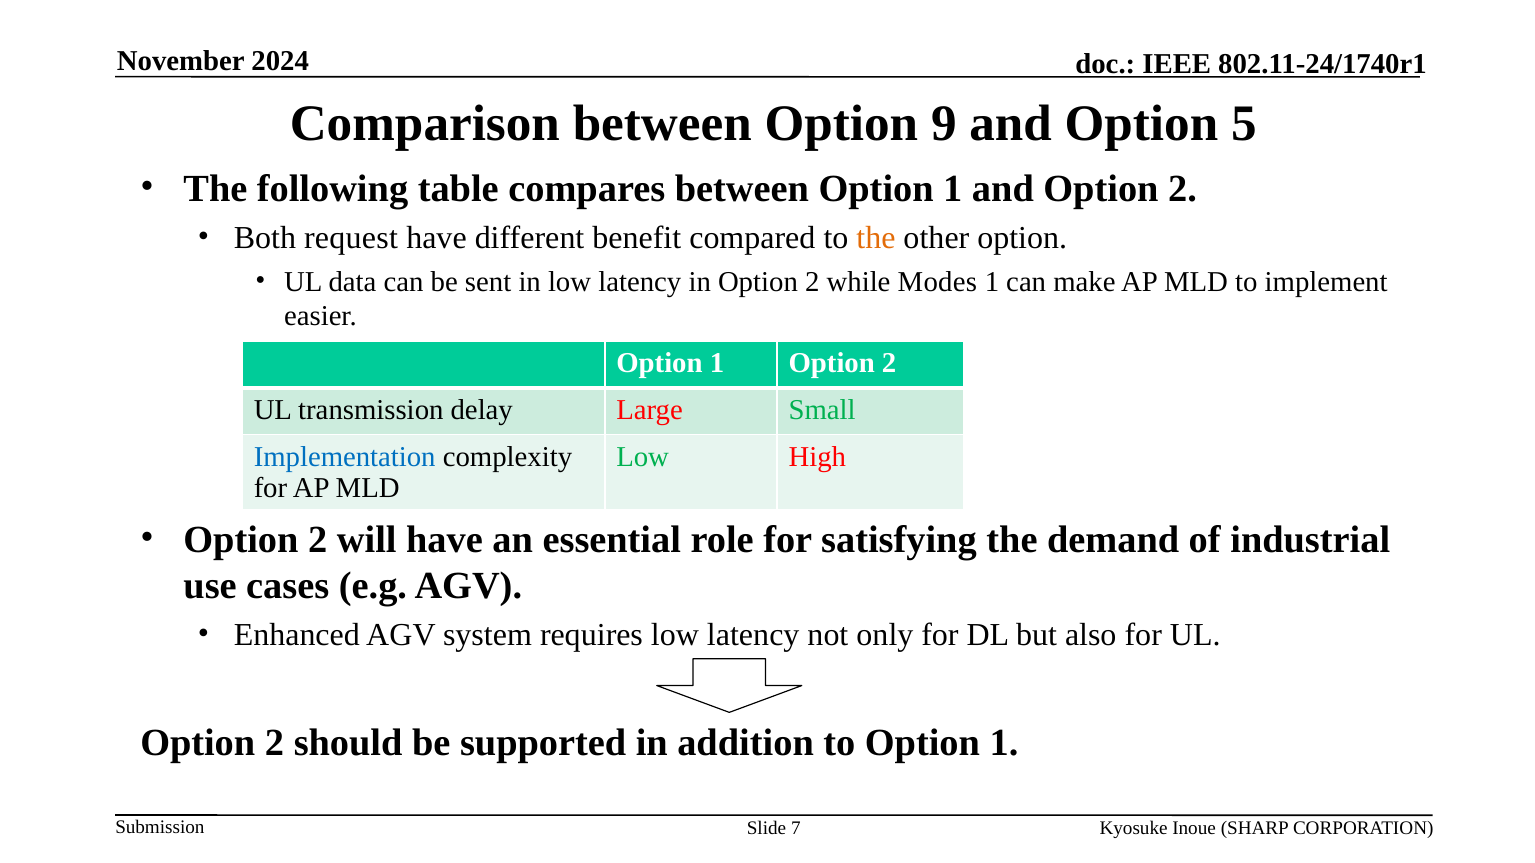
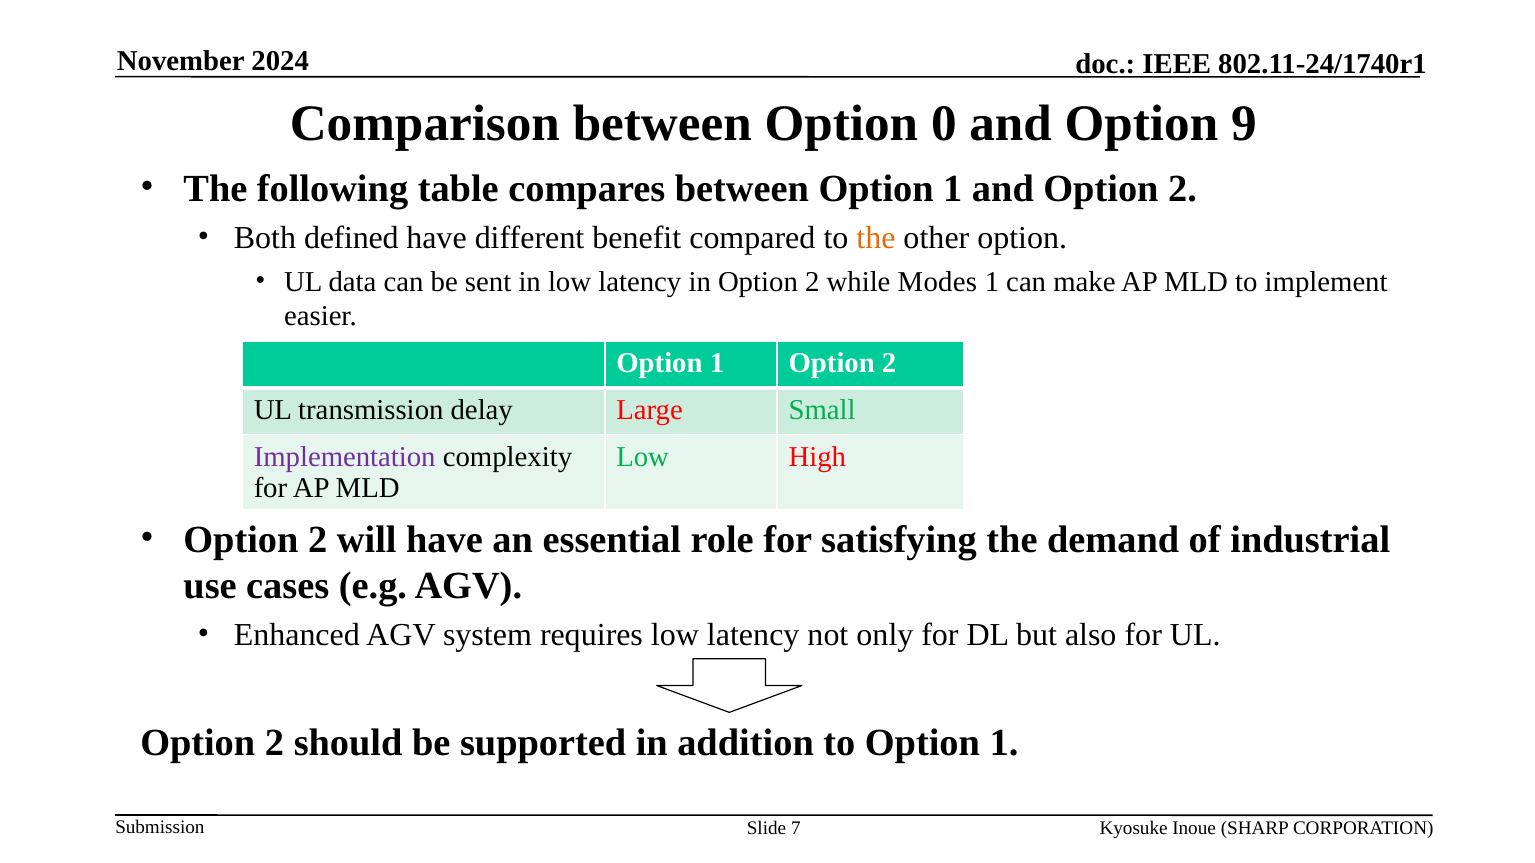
9: 9 -> 0
5: 5 -> 9
request: request -> defined
Implementation colour: blue -> purple
